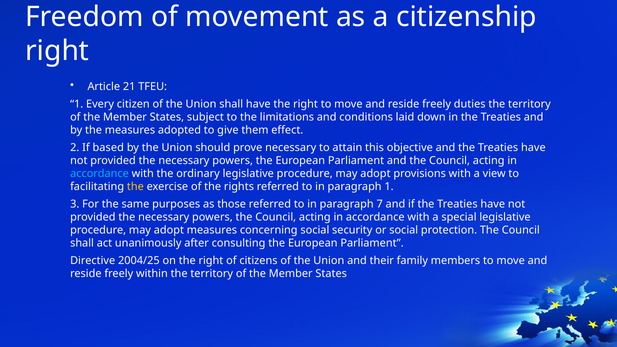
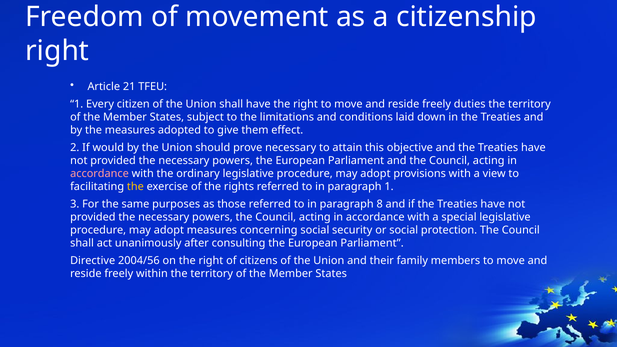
based: based -> would
accordance at (99, 174) colour: light blue -> pink
7: 7 -> 8
2004/25: 2004/25 -> 2004/56
